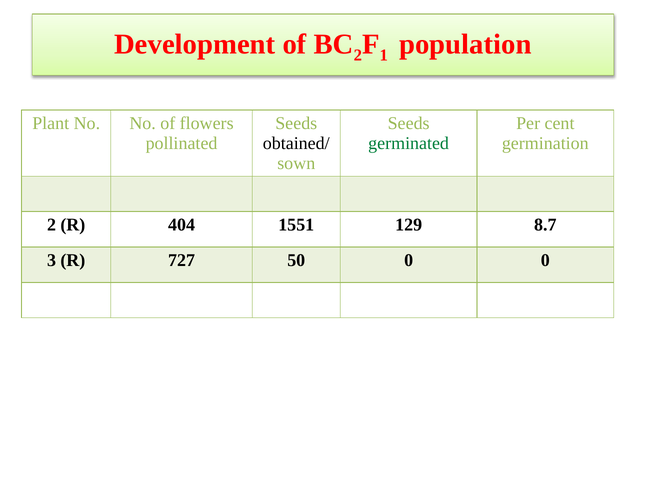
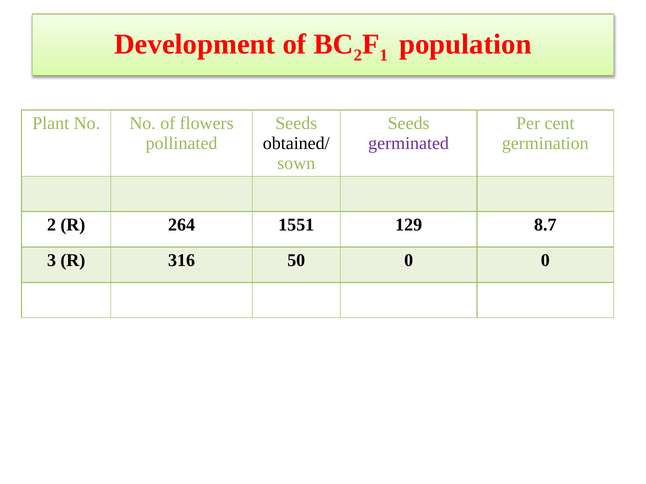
germinated colour: green -> purple
404: 404 -> 264
727: 727 -> 316
